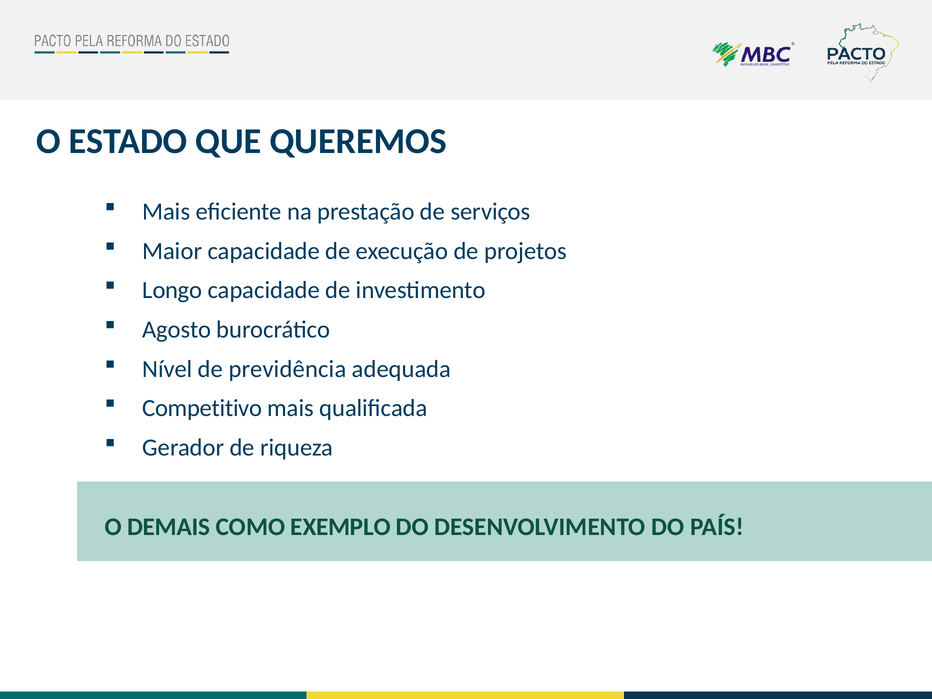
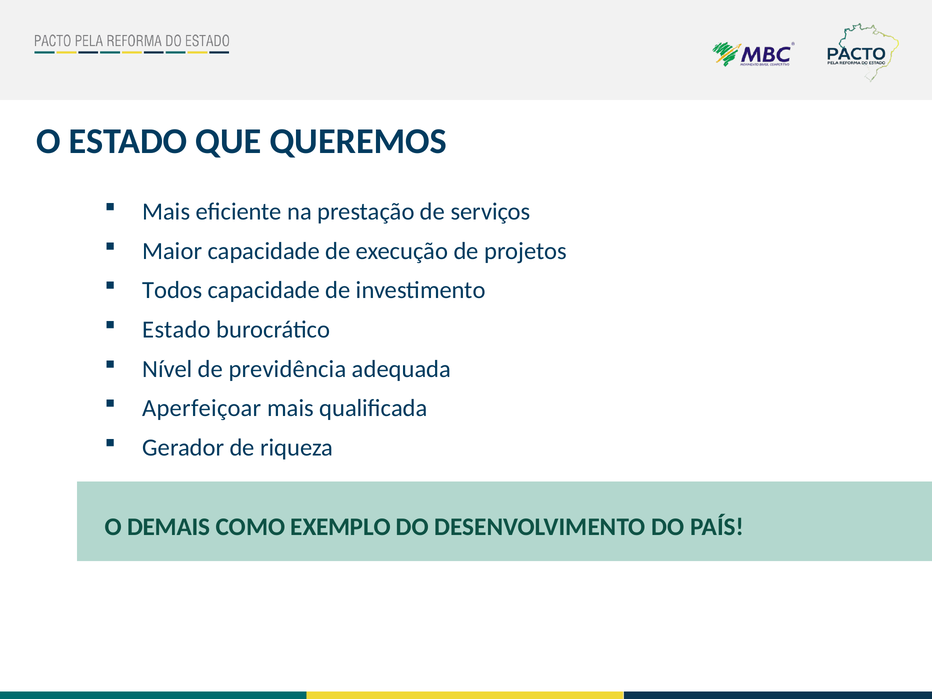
Longo: Longo -> Todos
Agosto at (177, 330): Agosto -> Estado
Competitivo: Competitivo -> Aperfeiçoar
